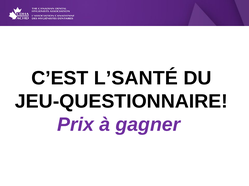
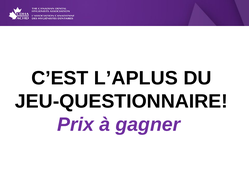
L’SANTÉ: L’SANTÉ -> L’APLUS
